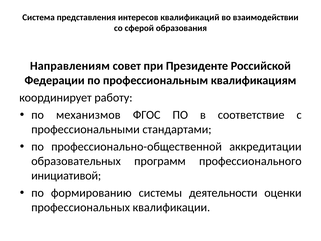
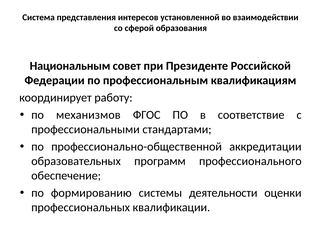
квалификаций: квалификаций -> установленной
Направлениям: Направлениям -> Национальным
инициативой: инициативой -> обеспечение
